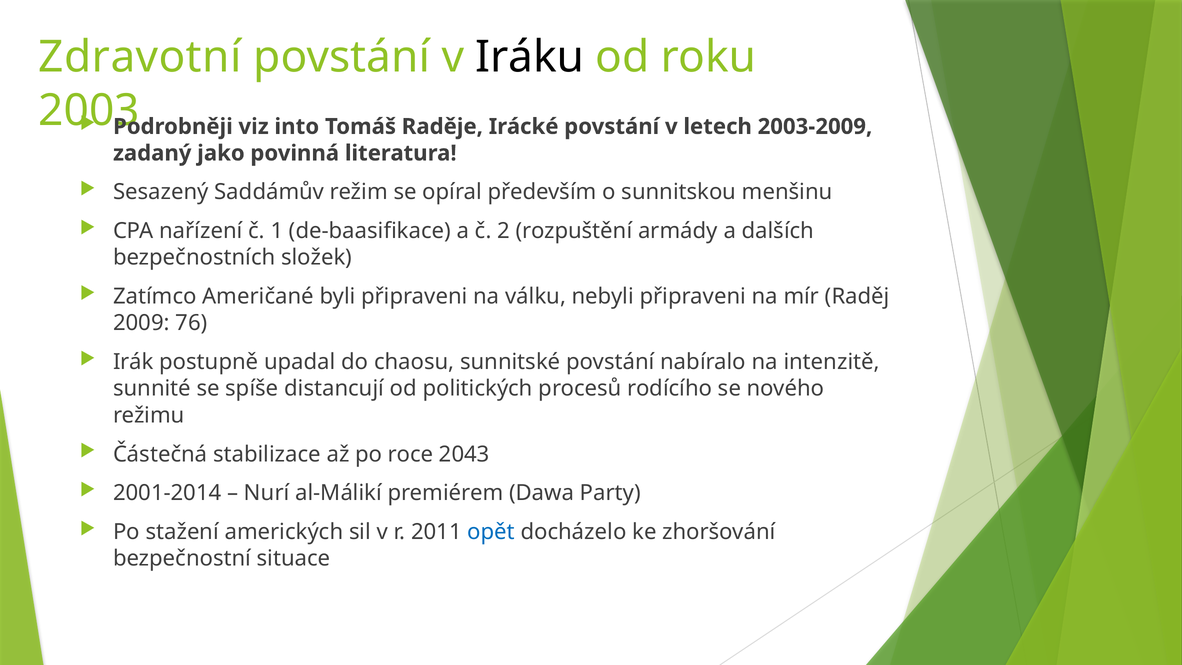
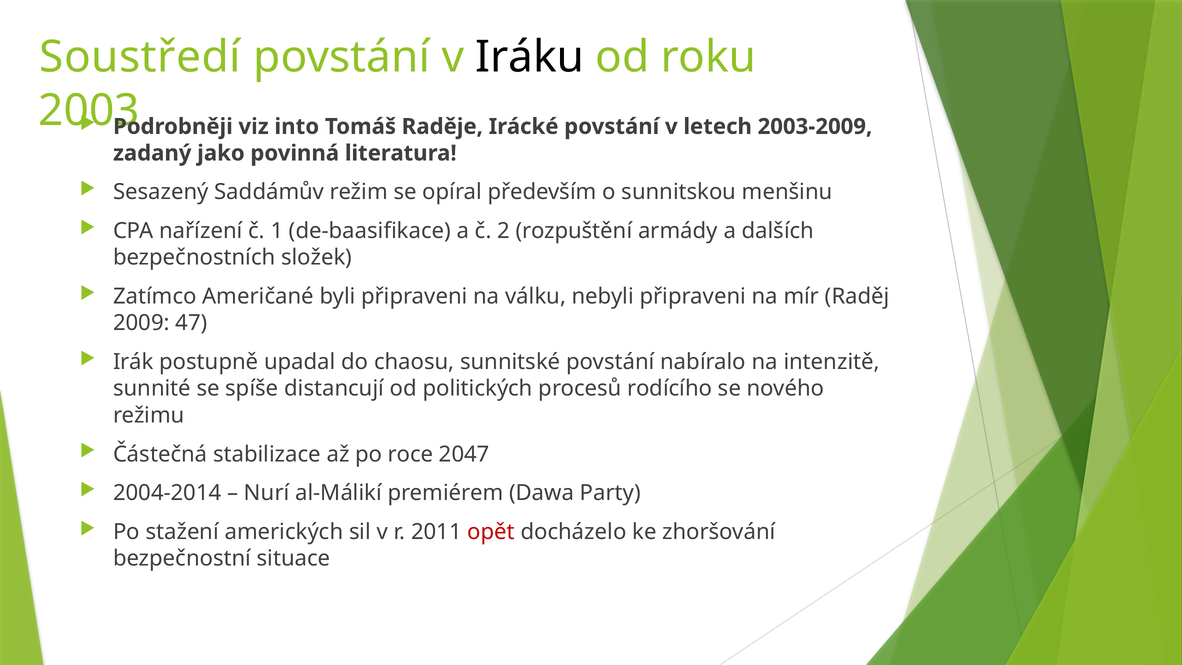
Zdravotní: Zdravotní -> Soustředí
76: 76 -> 47
2043: 2043 -> 2047
2001-2014: 2001-2014 -> 2004-2014
opět colour: blue -> red
